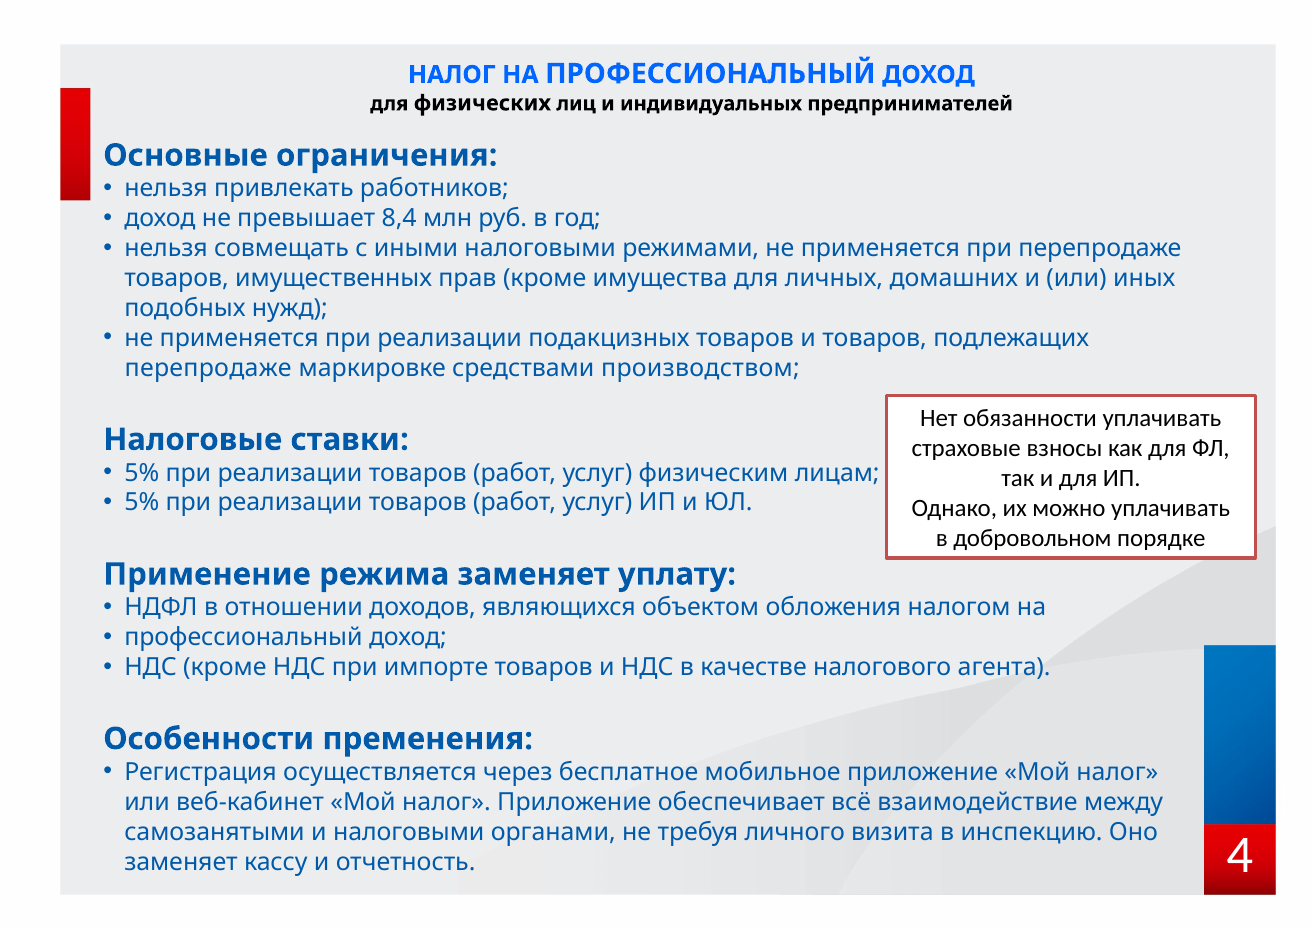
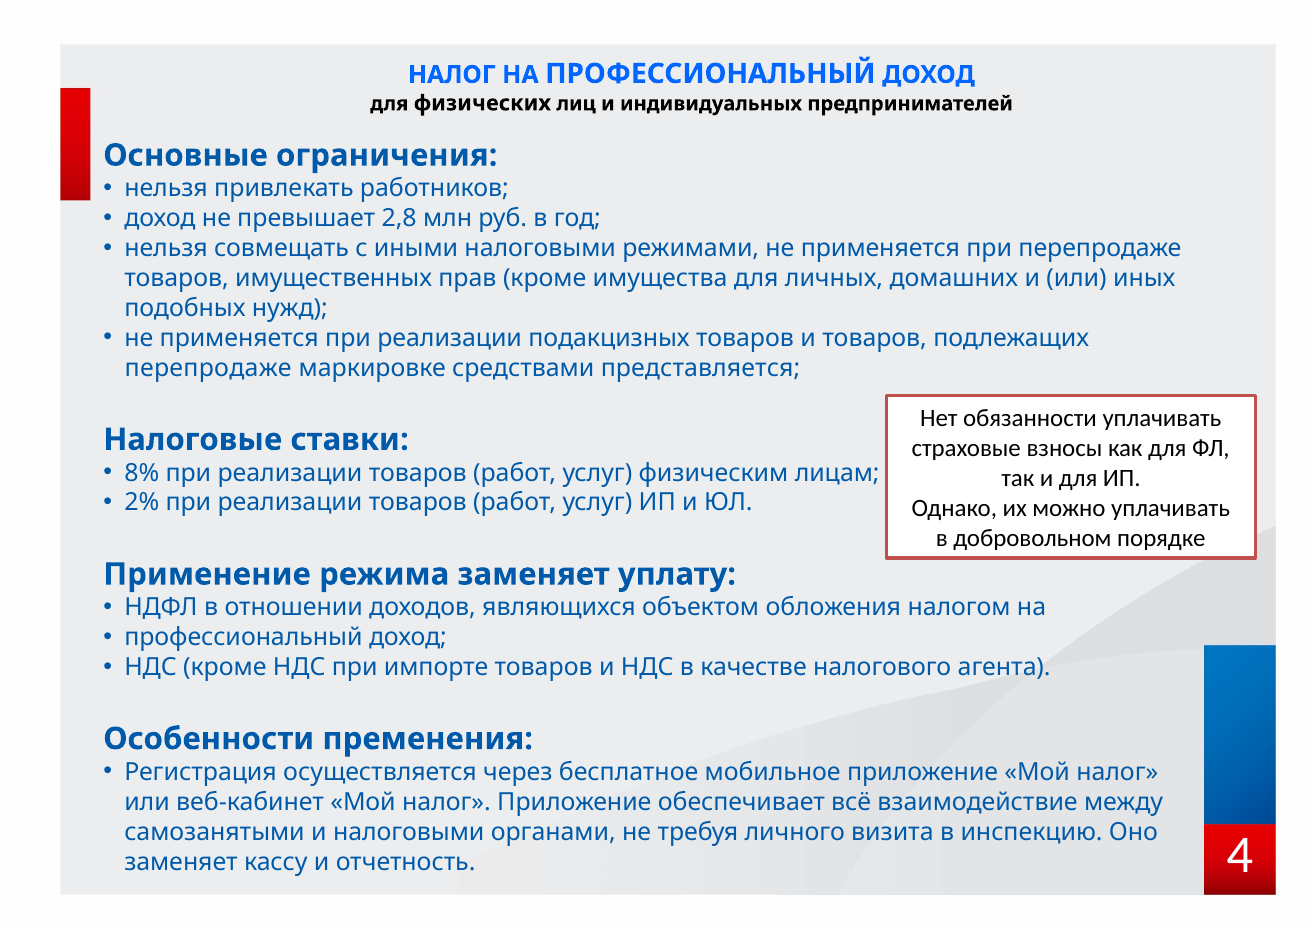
8,4: 8,4 -> 2,8
производством: производством -> представляется
5% at (142, 473): 5% -> 8%
5% at (142, 503): 5% -> 2%
